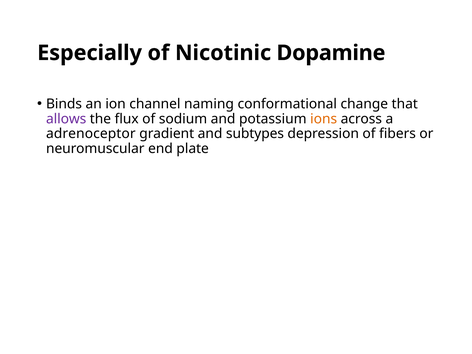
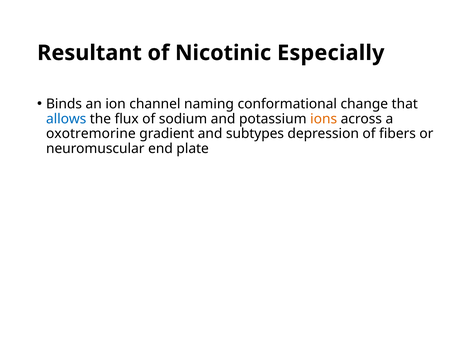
Especially: Especially -> Resultant
Dopamine: Dopamine -> Especially
allows colour: purple -> blue
adrenoceptor: adrenoceptor -> oxotremorine
